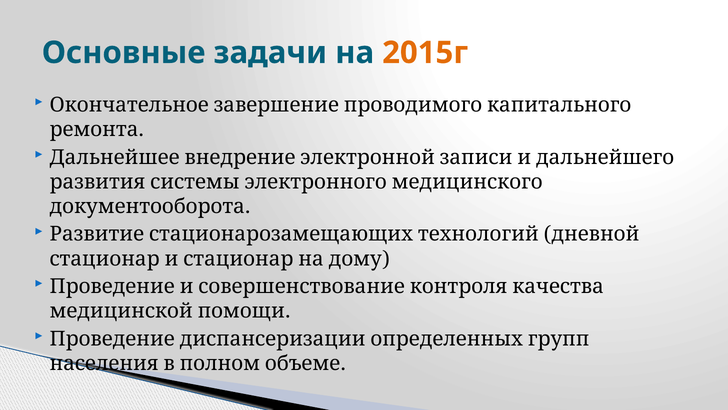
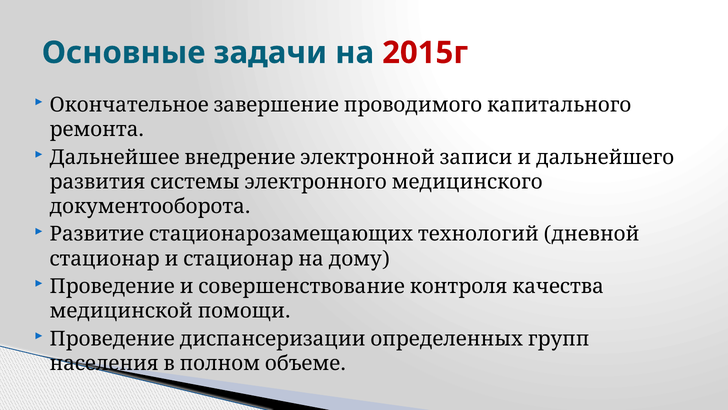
2015г colour: orange -> red
